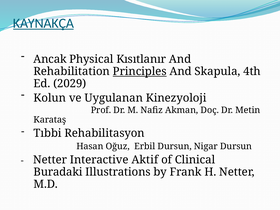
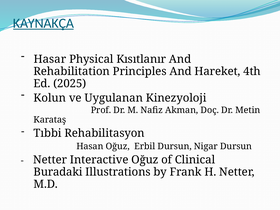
Ancak: Ancak -> Hasar
Principles underline: present -> none
Skapula: Skapula -> Hareket
2029: 2029 -> 2025
Interactive Aktif: Aktif -> Oğuz
